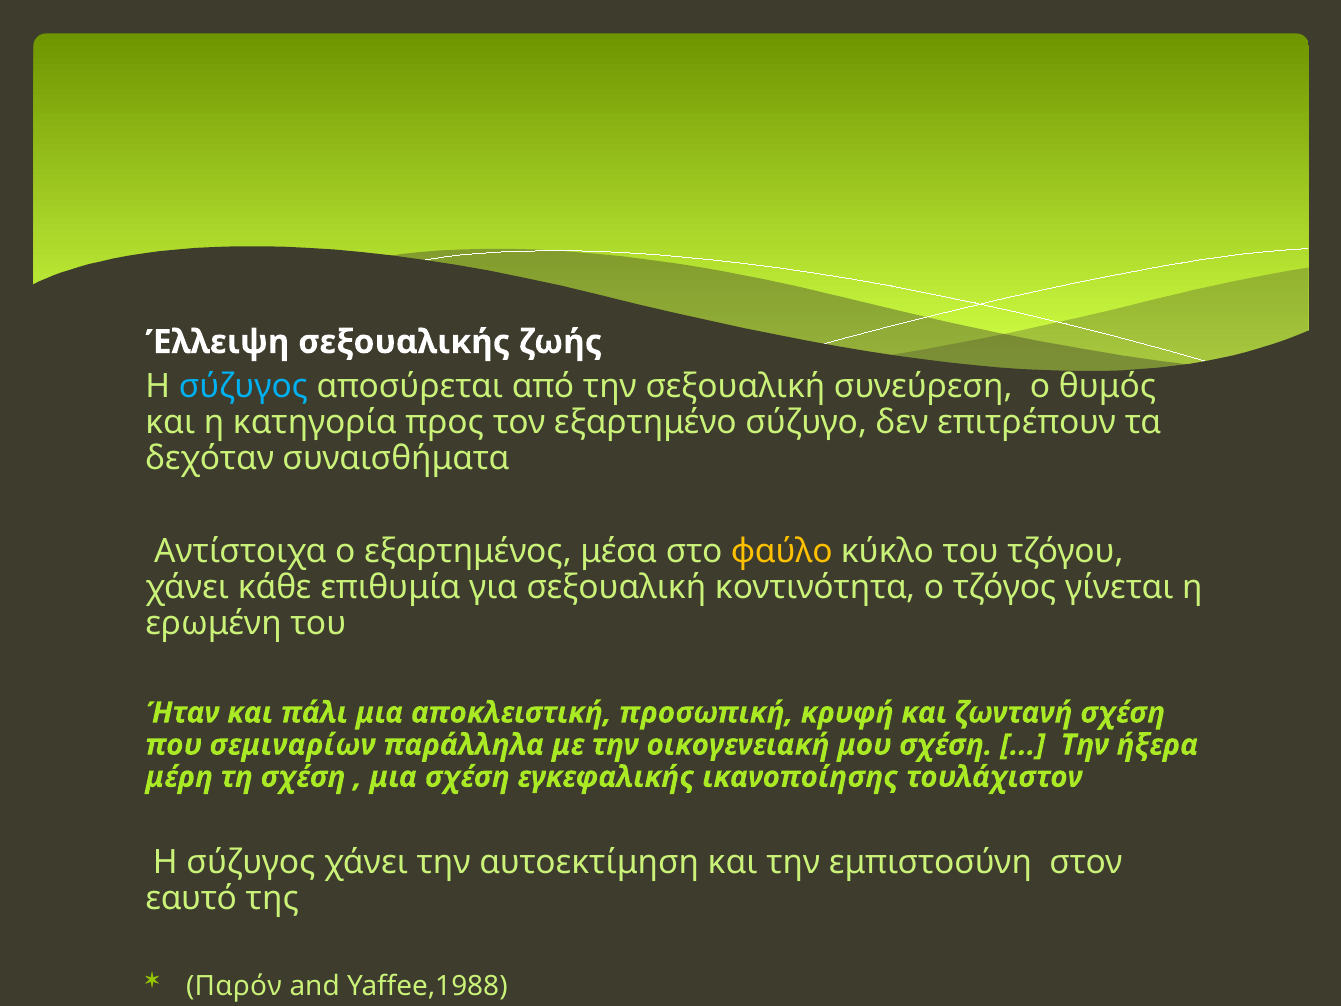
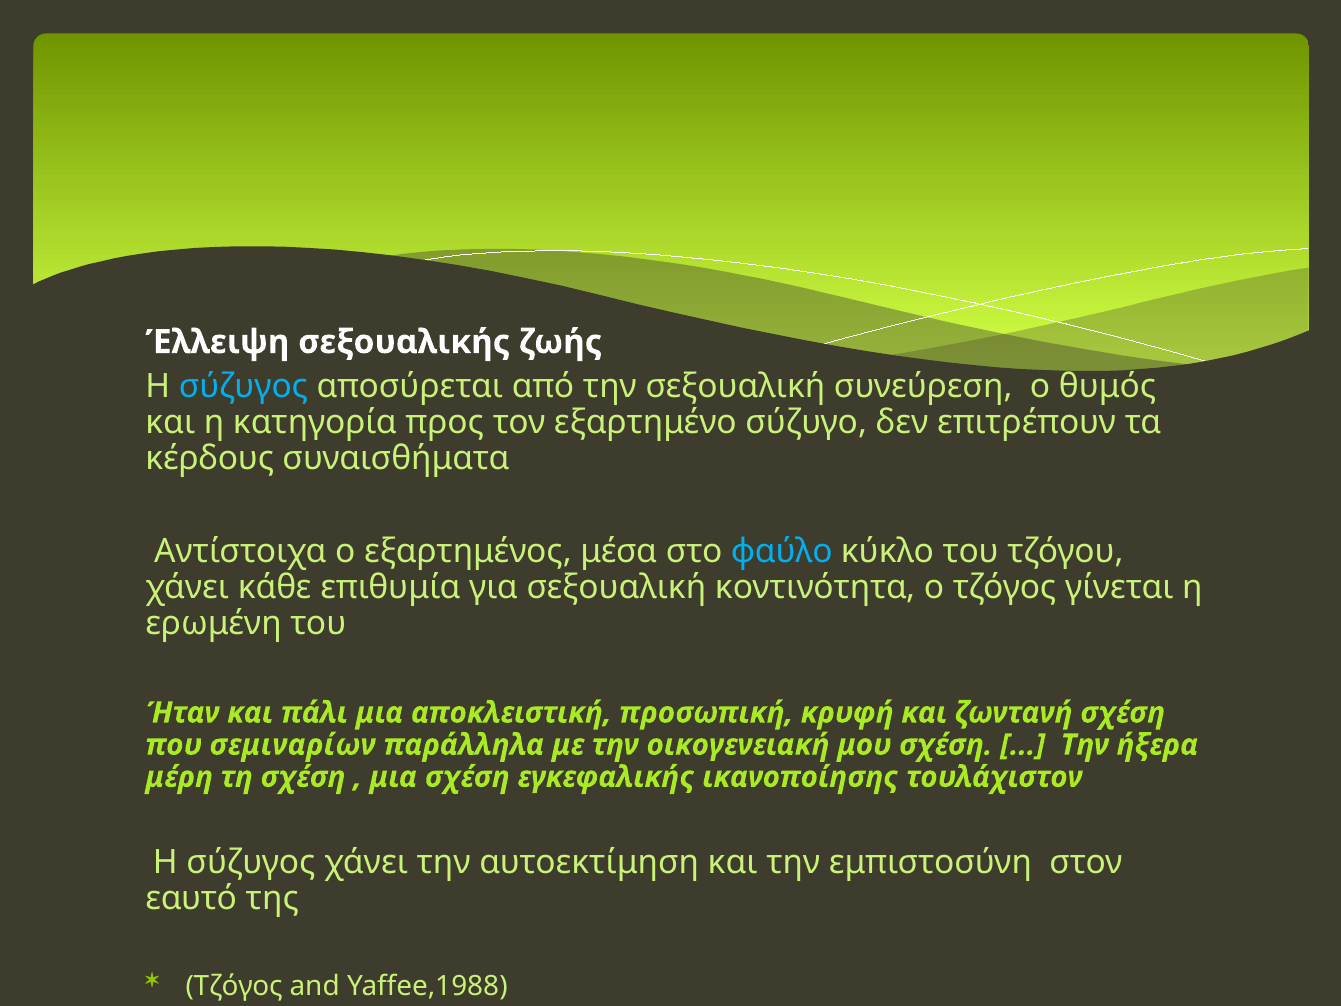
δεχόταν: δεχόταν -> κέρδους
φαύλο colour: yellow -> light blue
Παρόν at (234, 986): Παρόν -> Τζόγος
